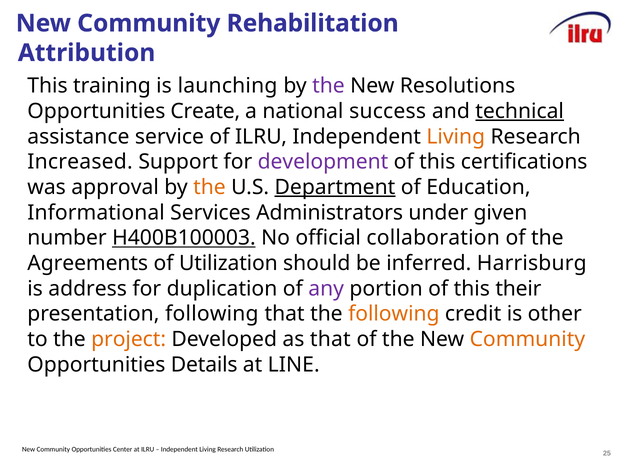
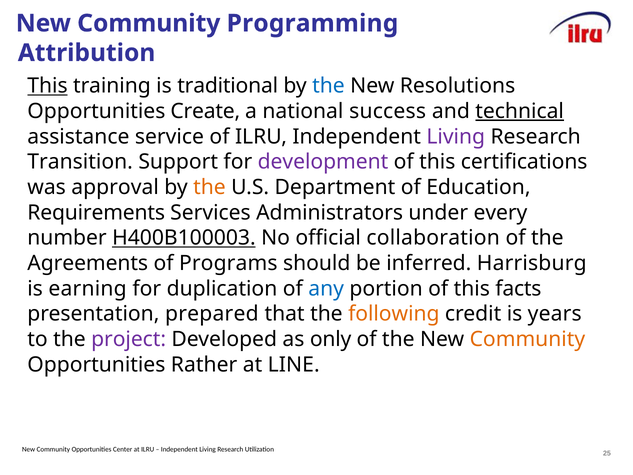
Rehabilitation: Rehabilitation -> Programming
This at (47, 86) underline: none -> present
launching: launching -> traditional
the at (328, 86) colour: purple -> blue
Living at (456, 136) colour: orange -> purple
Increased: Increased -> Transition
Department underline: present -> none
Informational: Informational -> Requirements
given: given -> every
of Utilization: Utilization -> Programs
address: address -> earning
any colour: purple -> blue
their: their -> facts
presentation following: following -> prepared
other: other -> years
project colour: orange -> purple
as that: that -> only
Details: Details -> Rather
